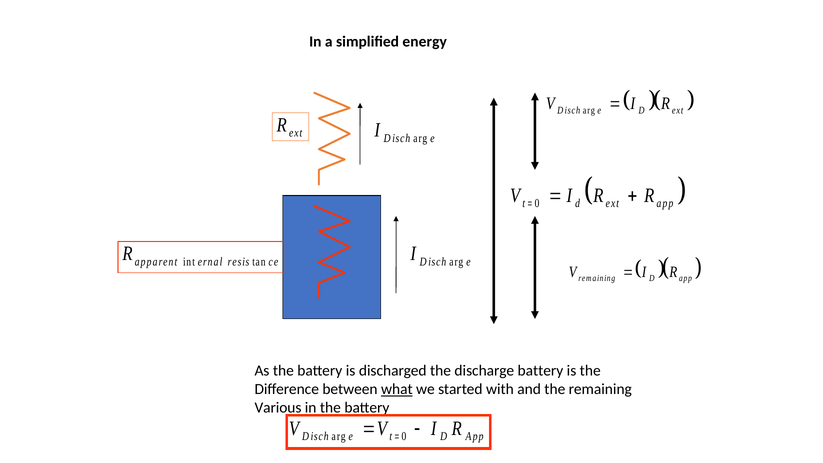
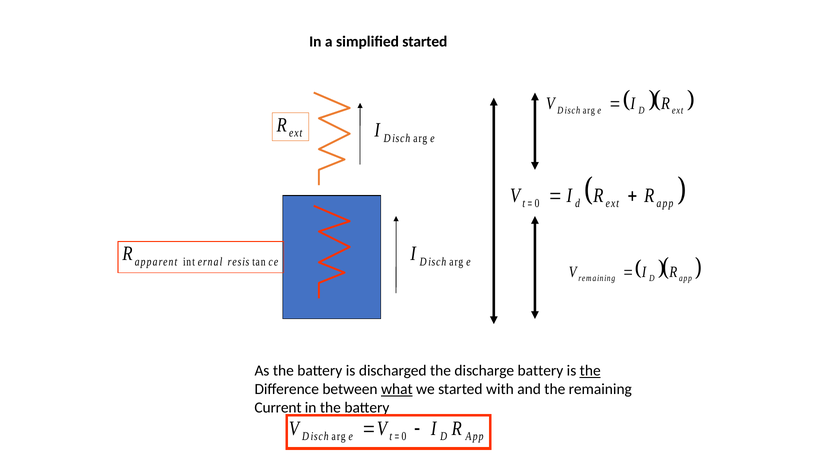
simplified energy: energy -> started
the at (590, 371) underline: none -> present
Various: Various -> Current
